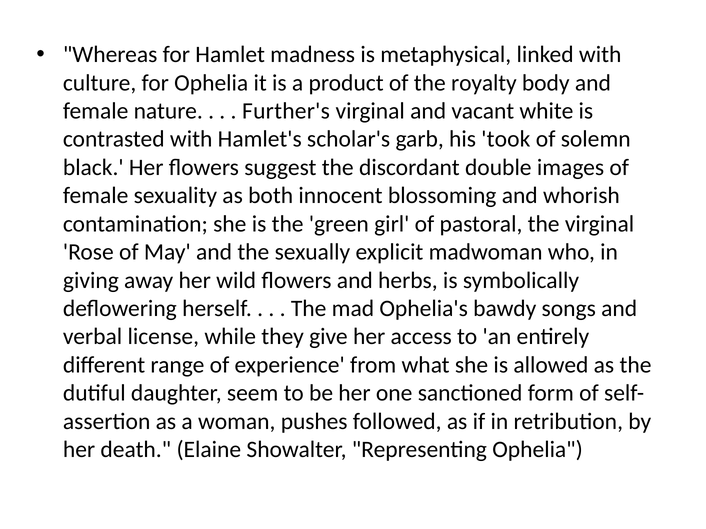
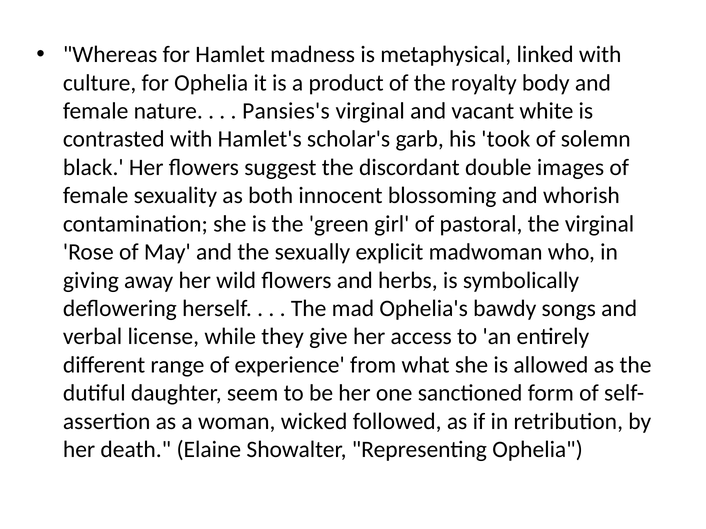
Further's: Further's -> Pansies's
pushes: pushes -> wicked
